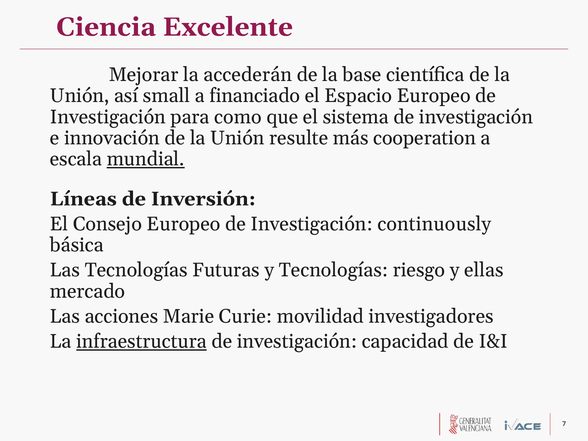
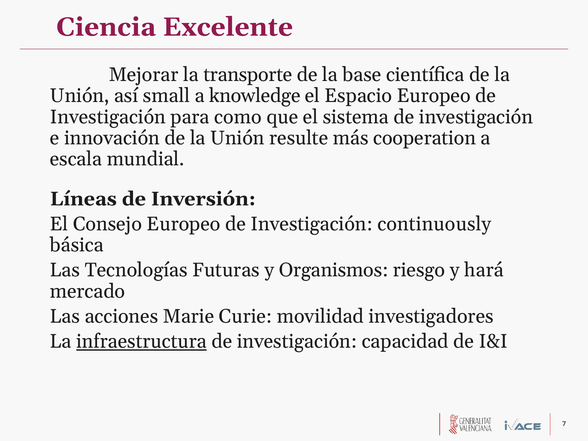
accederán: accederán -> transporte
financiado: financiado -> knowledge
mundial underline: present -> none
y Tecnologías: Tecnologías -> Organismos
ellas: ellas -> hará
